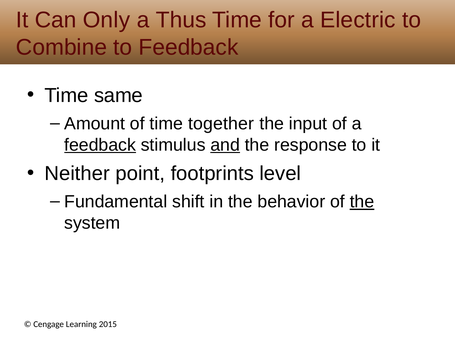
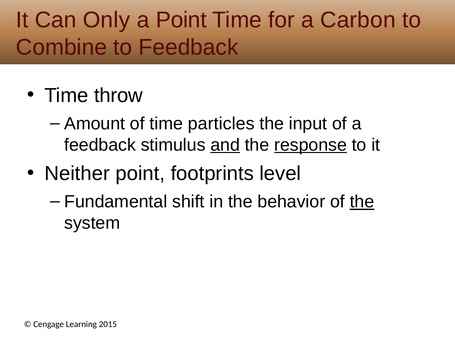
a Thus: Thus -> Point
Electric: Electric -> Carbon
same: same -> throw
together: together -> particles
feedback at (100, 145) underline: present -> none
response underline: none -> present
